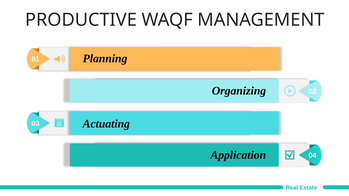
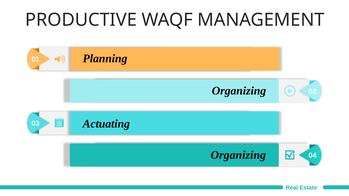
Application at (238, 155): Application -> Organizing
